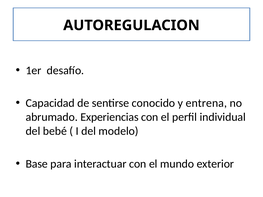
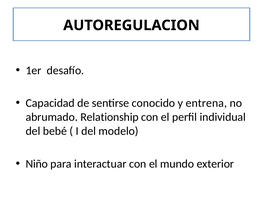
Experiencias: Experiencias -> Relationship
Base: Base -> Niño
